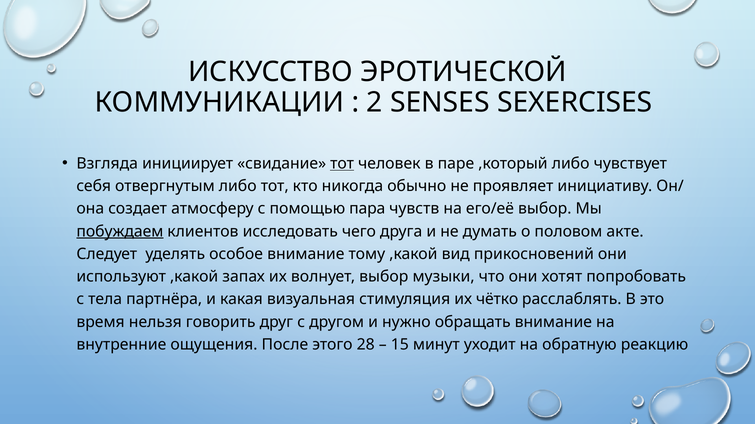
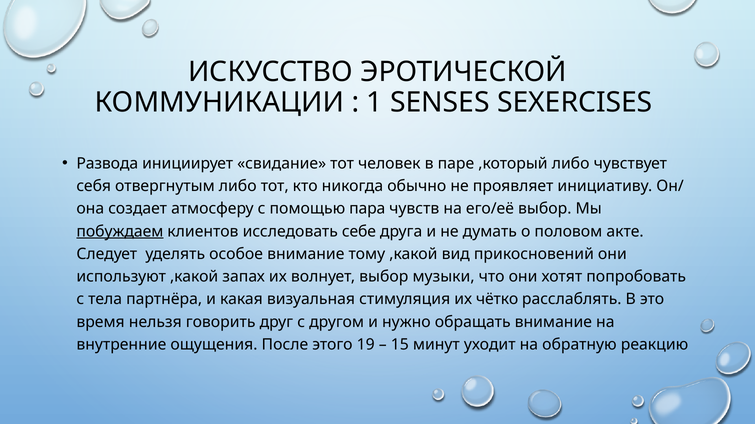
2: 2 -> 1
Взгляда: Взгляда -> Развода
тот at (342, 164) underline: present -> none
чего: чего -> себе
28: 28 -> 19
